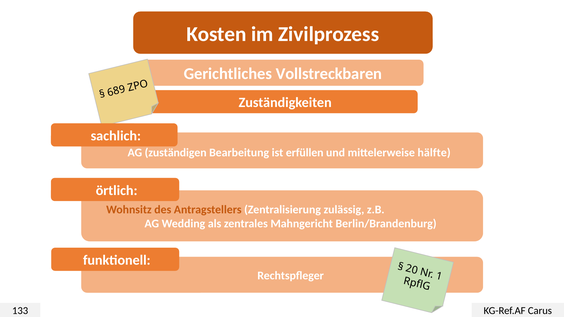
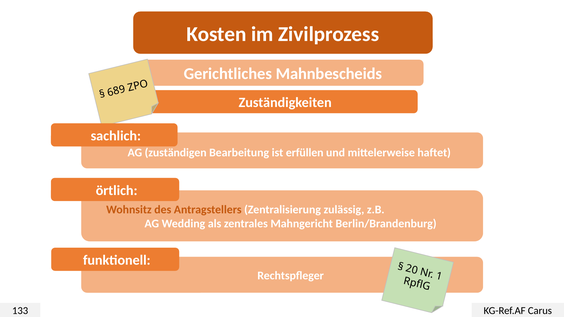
Vollstreckbaren: Vollstreckbaren -> Mahnbescheids
hälfte: hälfte -> haftet
